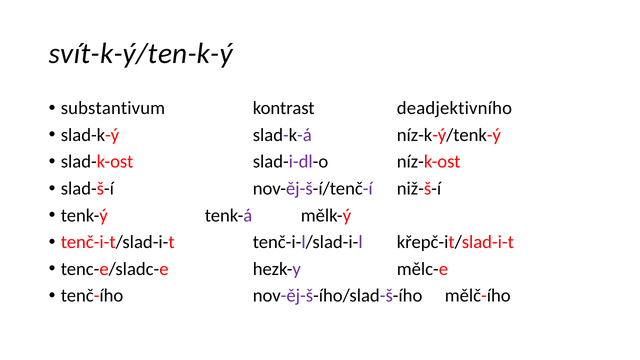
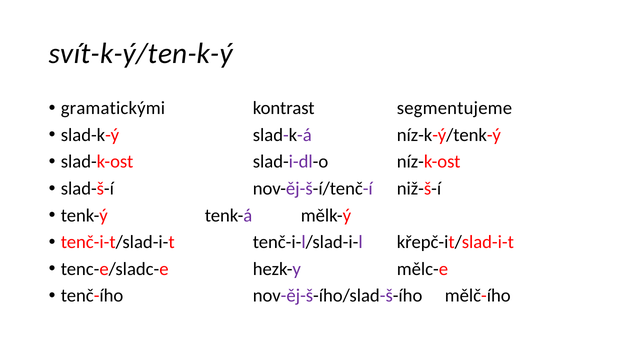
substantivum: substantivum -> gramatickými
deadjektivního: deadjektivního -> segmentujeme
